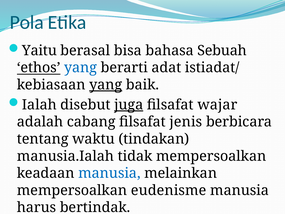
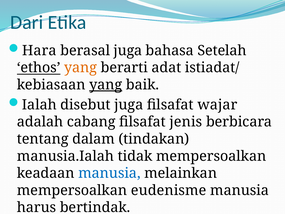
Pola: Pola -> Dari
Yaitu: Yaitu -> Hara
berasal bisa: bisa -> juga
Sebuah: Sebuah -> Setelah
yang at (81, 68) colour: blue -> orange
juga at (129, 105) underline: present -> none
waktu: waktu -> dalam
